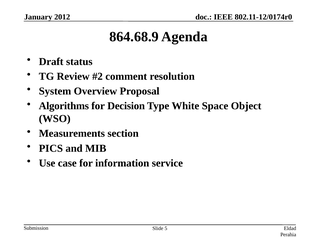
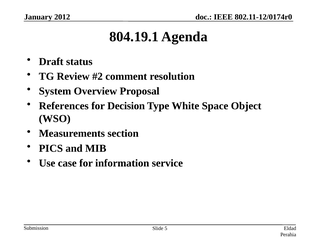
864.68.9: 864.68.9 -> 804.19.1
Algorithms: Algorithms -> References
